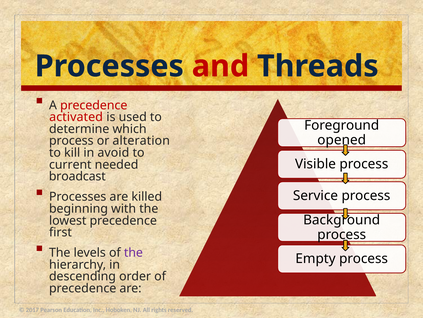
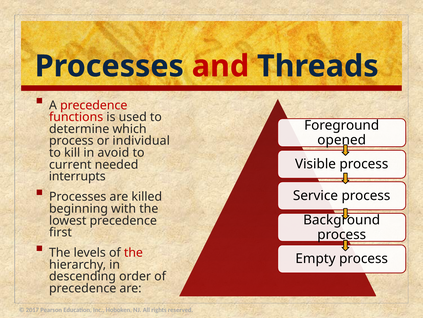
activated: activated -> functions
alteration: alteration -> individual
broadcast: broadcast -> interrupts
the at (133, 252) colour: purple -> red
